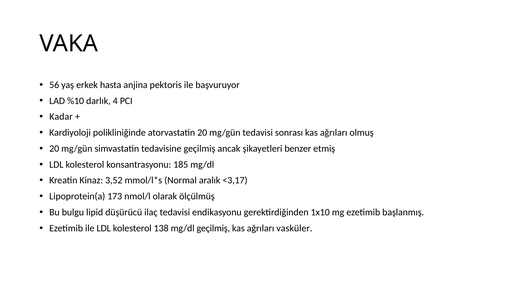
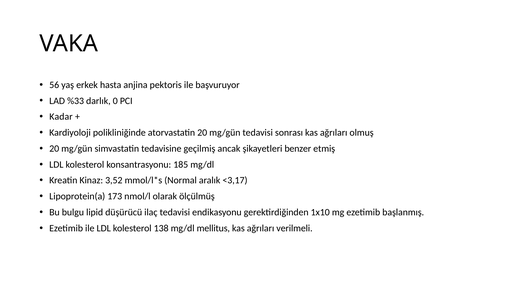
%10: %10 -> %33
4: 4 -> 0
mg/dl geçilmiş: geçilmiş -> mellitus
vasküler: vasküler -> verilmeli
